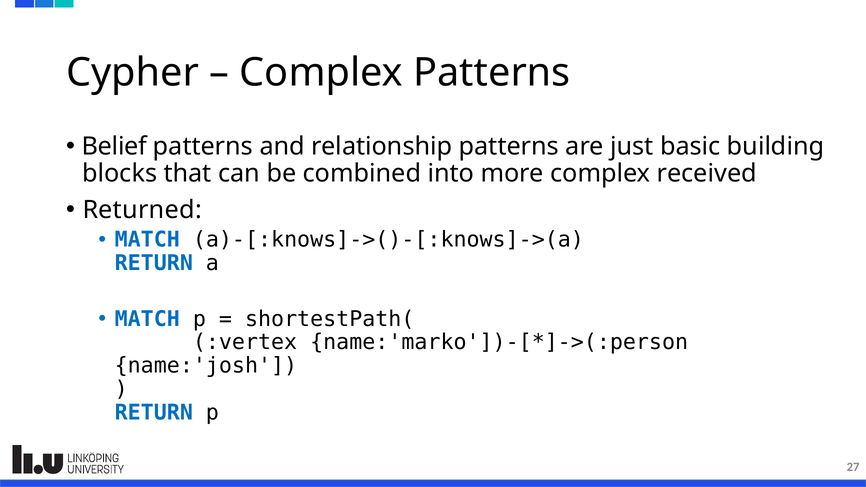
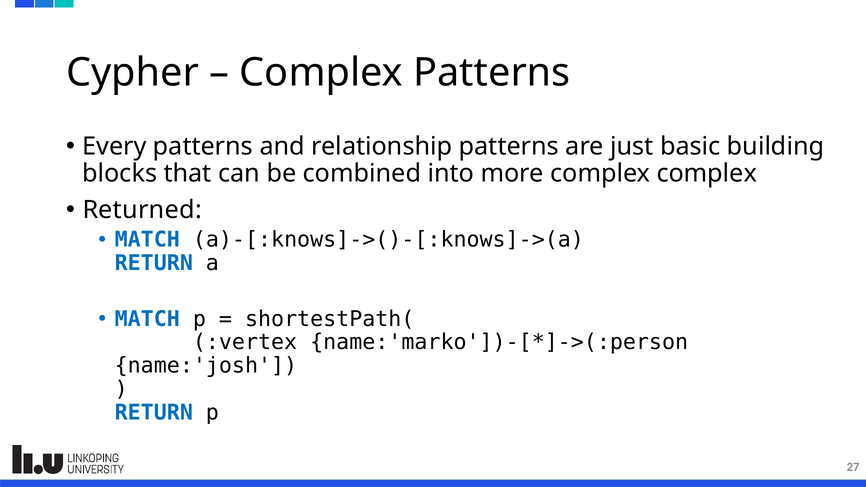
Belief: Belief -> Every
complex received: received -> complex
